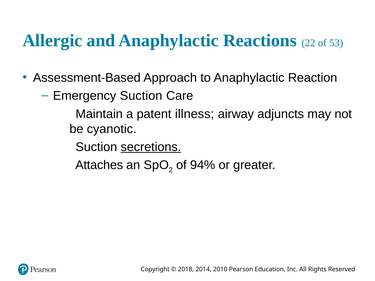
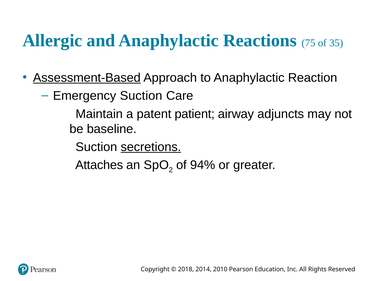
22: 22 -> 75
53: 53 -> 35
Assessment-Based underline: none -> present
illness: illness -> patient
cyanotic: cyanotic -> baseline
